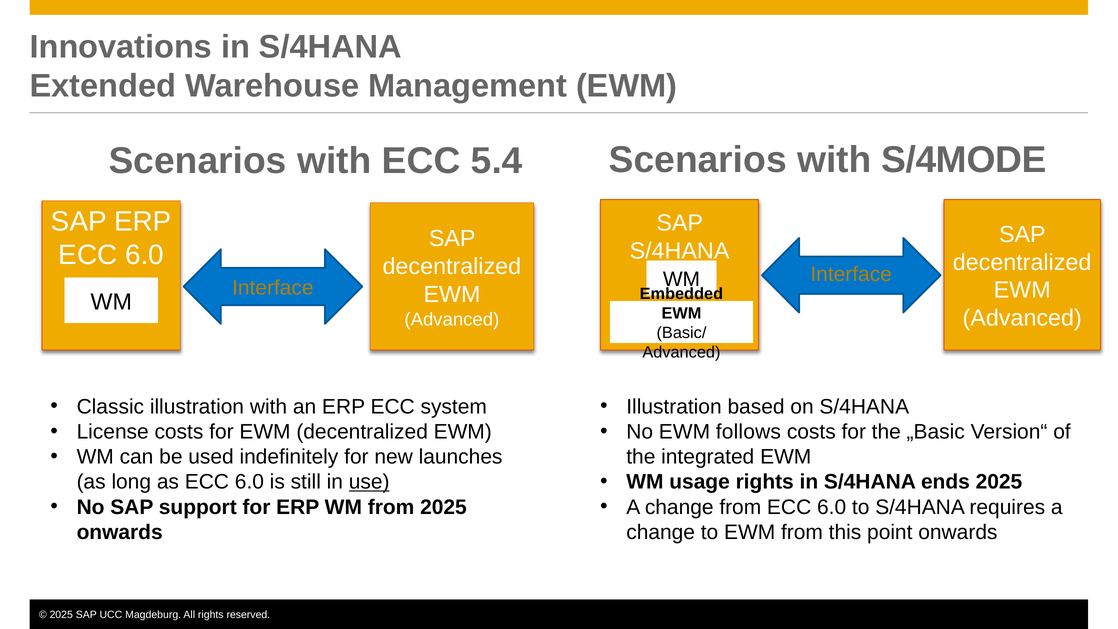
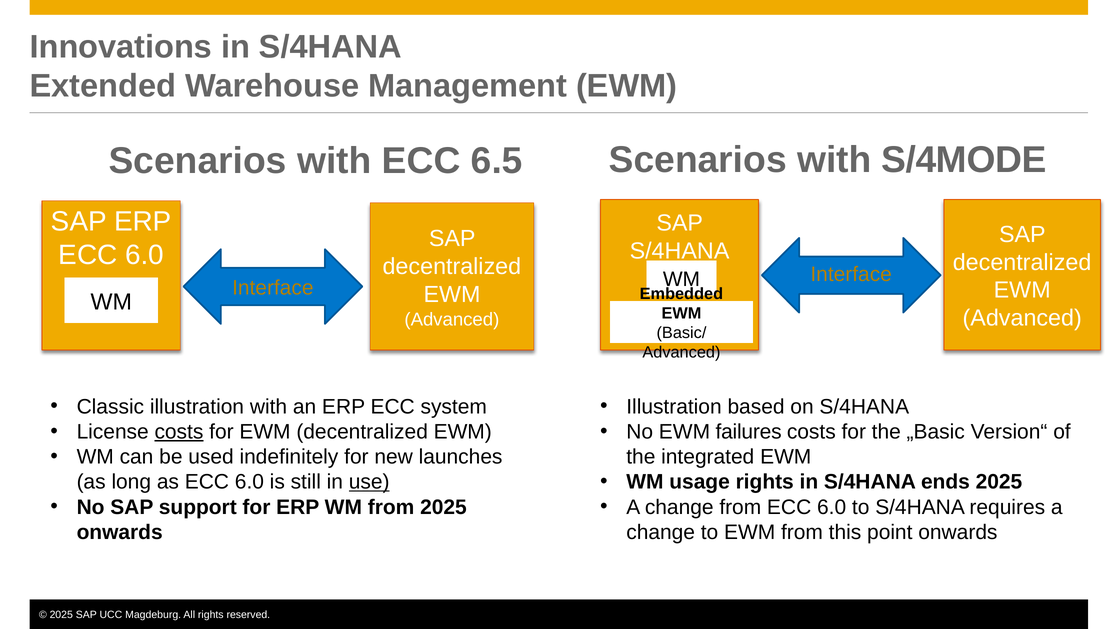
5.4: 5.4 -> 6.5
costs at (179, 432) underline: none -> present
follows: follows -> failures
